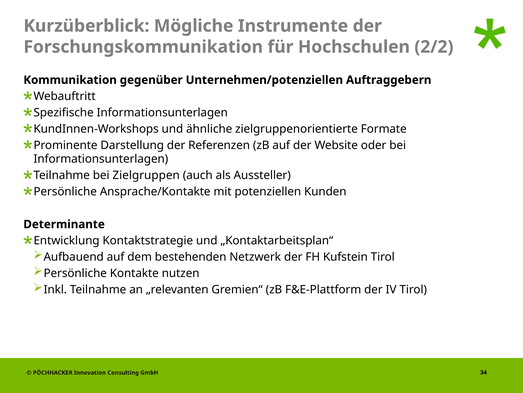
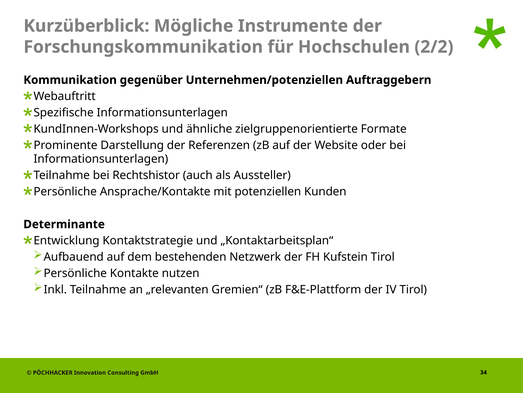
Zielgruppen: Zielgruppen -> Rechtshistor
